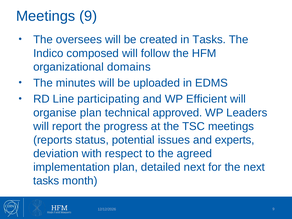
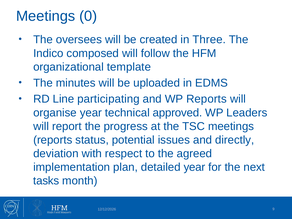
Meetings 9: 9 -> 0
in Tasks: Tasks -> Three
domains: domains -> template
WP Efficient: Efficient -> Reports
organise plan: plan -> year
experts: experts -> directly
detailed next: next -> year
